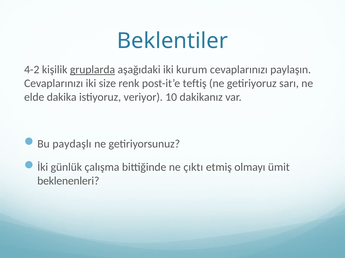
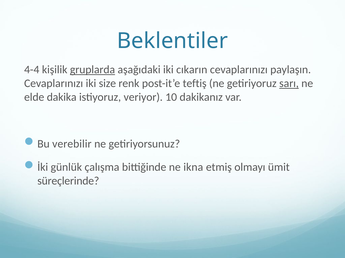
4-2: 4-2 -> 4-4
kurum: kurum -> cıkarın
sarı underline: none -> present
paydaşlı: paydaşlı -> verebilir
çıktı: çıktı -> ikna
beklenenleri: beklenenleri -> süreçlerinde
